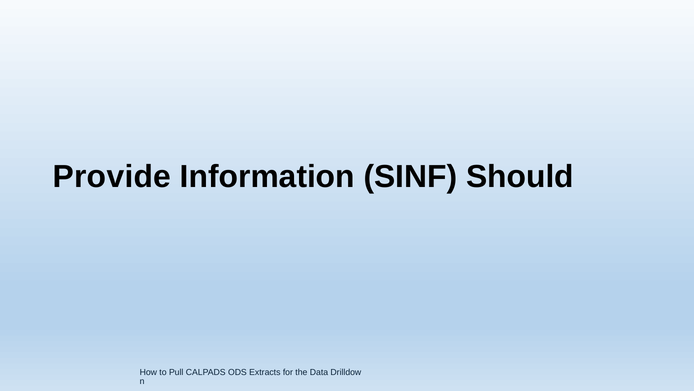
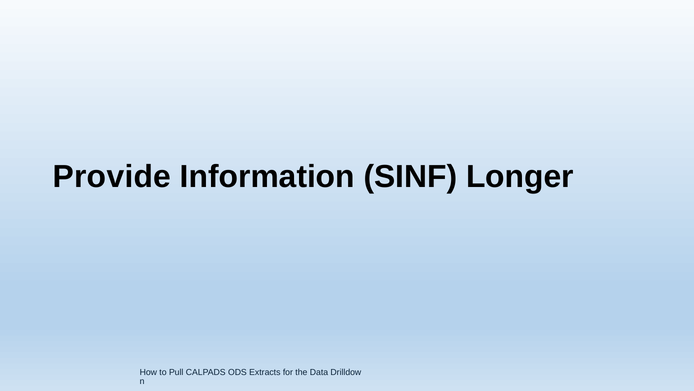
Should: Should -> Longer
